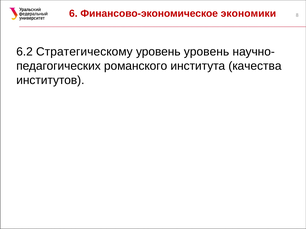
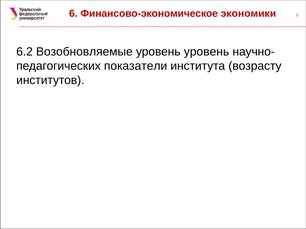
Стратегическому: Стратегическому -> Возобновляемые
романского: романского -> показатели
качества: качества -> возрасту
